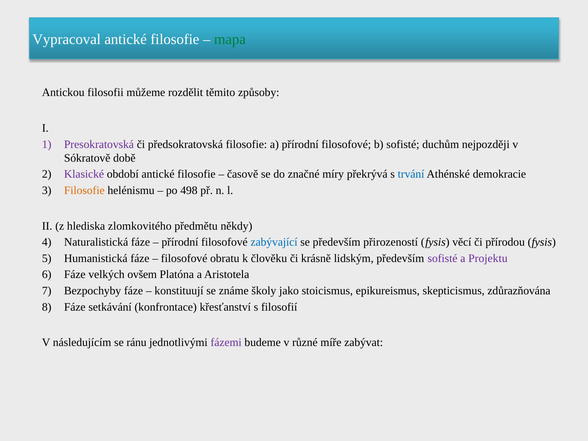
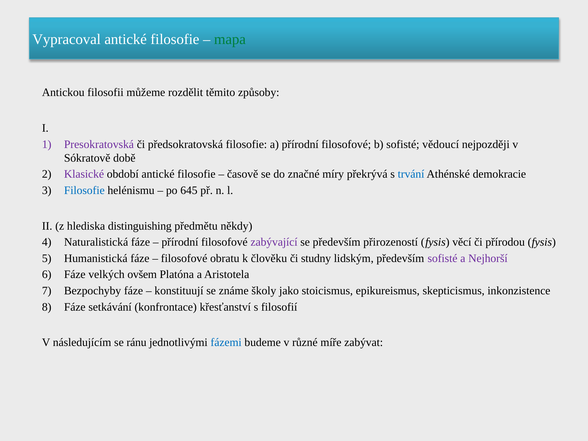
duchům: duchům -> vědoucí
Filosofie at (84, 190) colour: orange -> blue
498: 498 -> 645
zlomkovitého: zlomkovitého -> distinguishing
zabývající colour: blue -> purple
krásně: krásně -> studny
Projektu: Projektu -> Nejhorší
zdůrazňována: zdůrazňována -> inkonzistence
fázemi colour: purple -> blue
